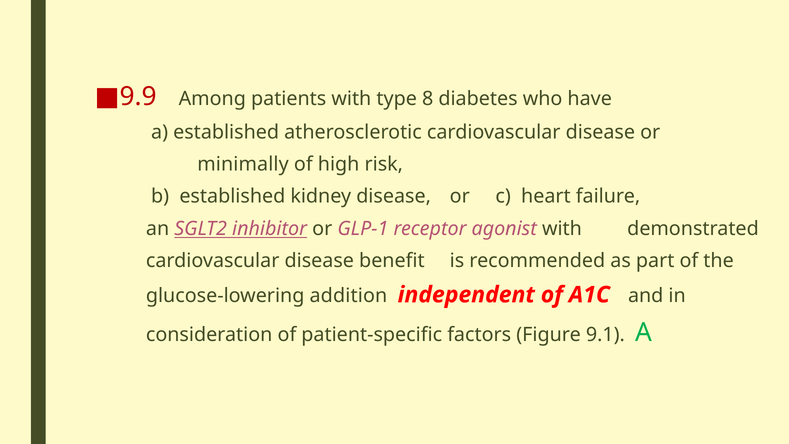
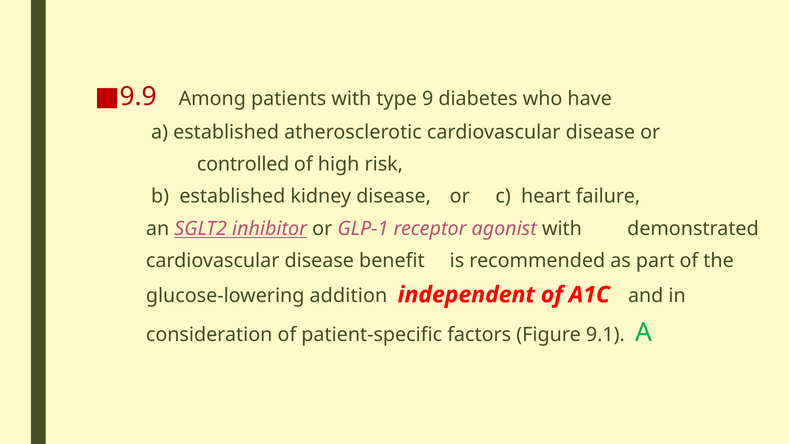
8: 8 -> 9
minimally: minimally -> controlled
